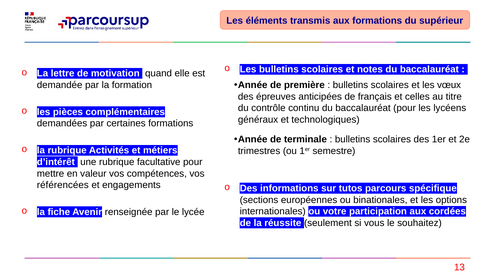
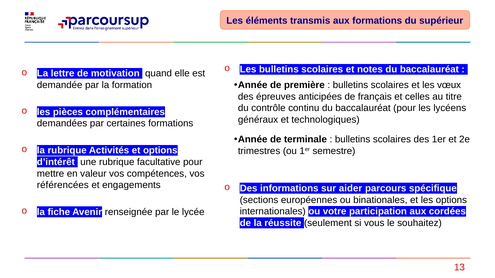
et métiers: métiers -> options
tutos: tutos -> aider
